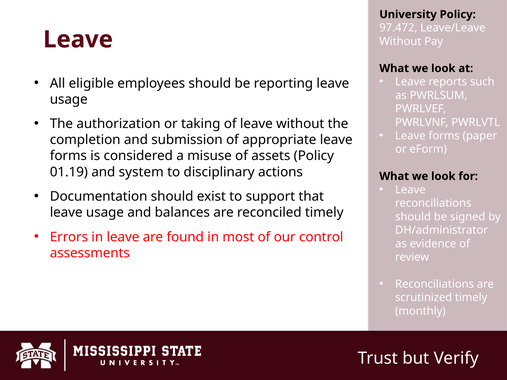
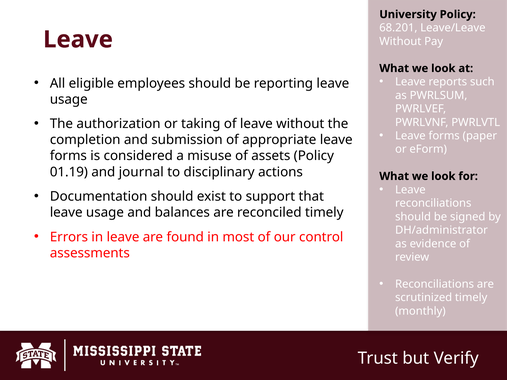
97.472: 97.472 -> 68.201
system: system -> journal
